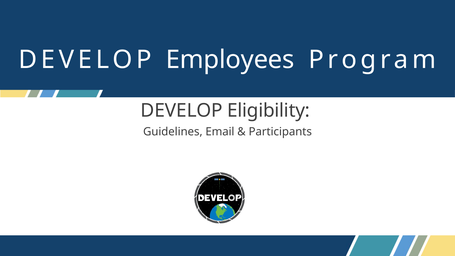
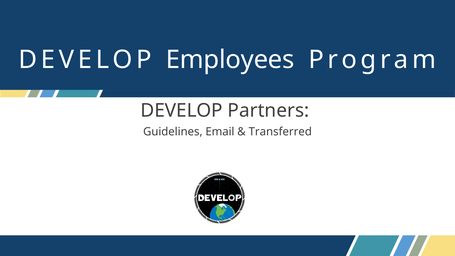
Eligibility: Eligibility -> Partners
Participants: Participants -> Transferred
